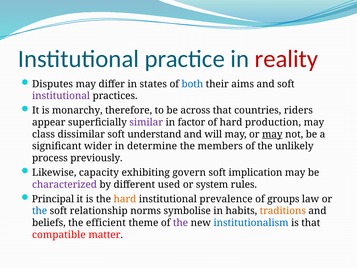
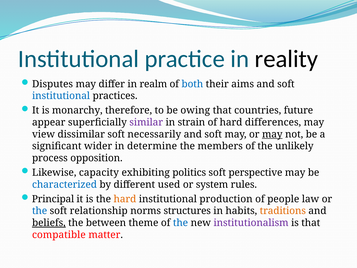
reality colour: red -> black
states: states -> realm
institutional at (61, 96) colour: purple -> blue
across: across -> owing
riders: riders -> future
factor: factor -> strain
production: production -> differences
class: class -> view
understand: understand -> necessarily
will at (213, 134): will -> soft
previously: previously -> opposition
govern: govern -> politics
implication: implication -> perspective
characterized colour: purple -> blue
prevalence: prevalence -> production
groups: groups -> people
symbolise: symbolise -> structures
beliefs underline: none -> present
efficient: efficient -> between
the at (180, 223) colour: purple -> blue
institutionalism colour: blue -> purple
